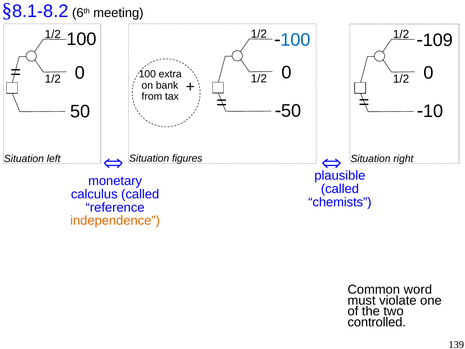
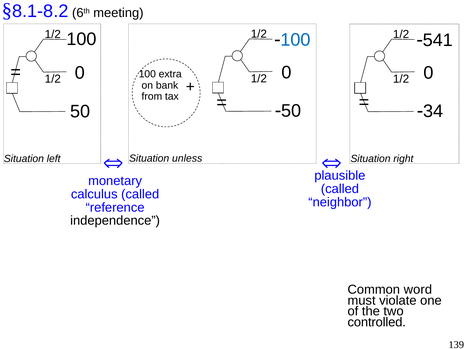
109: 109 -> 541
10: 10 -> 34
figures: figures -> unless
chemists: chemists -> neighbor
independence colour: orange -> black
